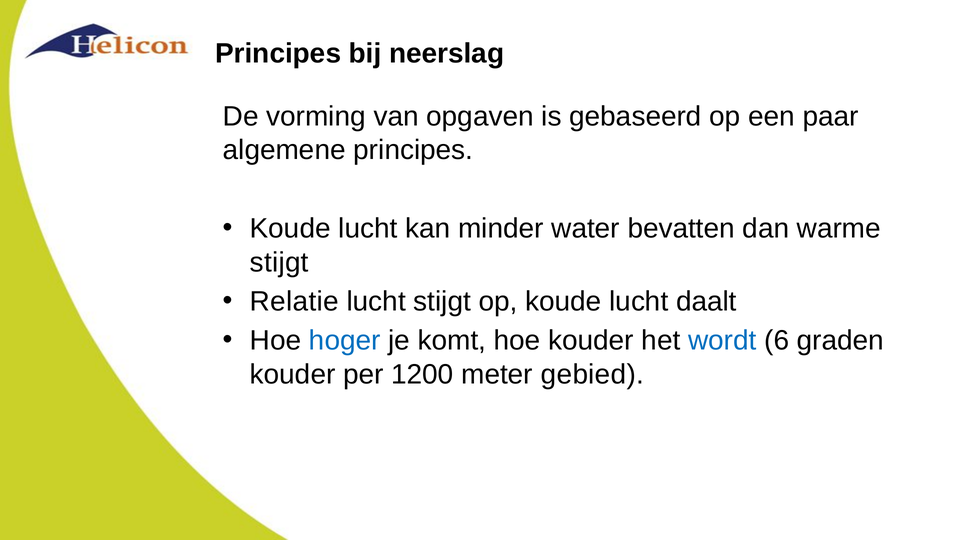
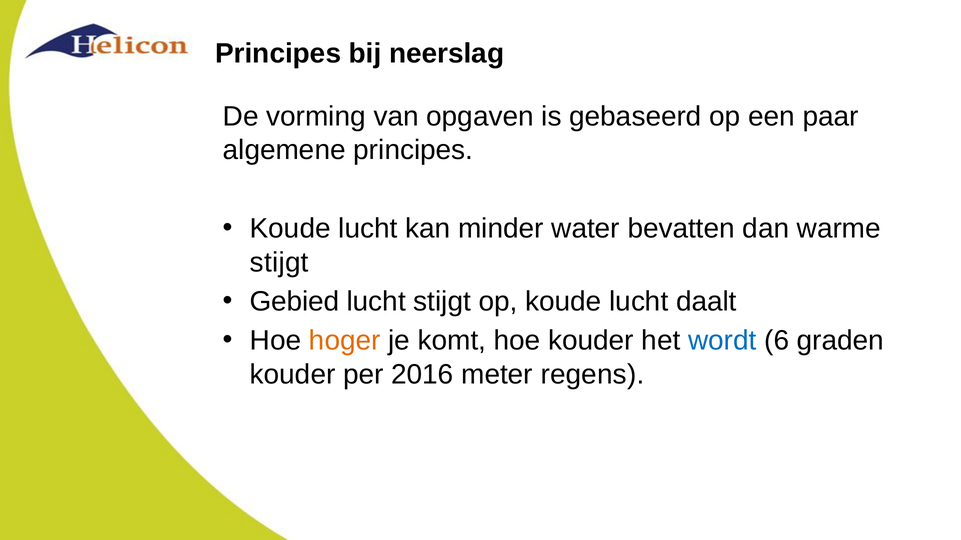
Relatie: Relatie -> Gebied
hoger colour: blue -> orange
1200: 1200 -> 2016
gebied: gebied -> regens
